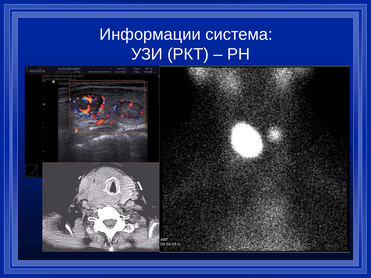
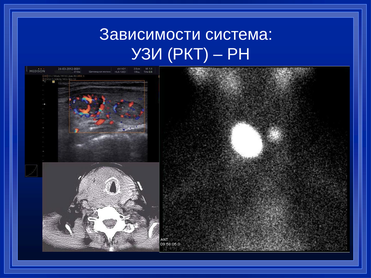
Информации: Информации -> Зависимости
